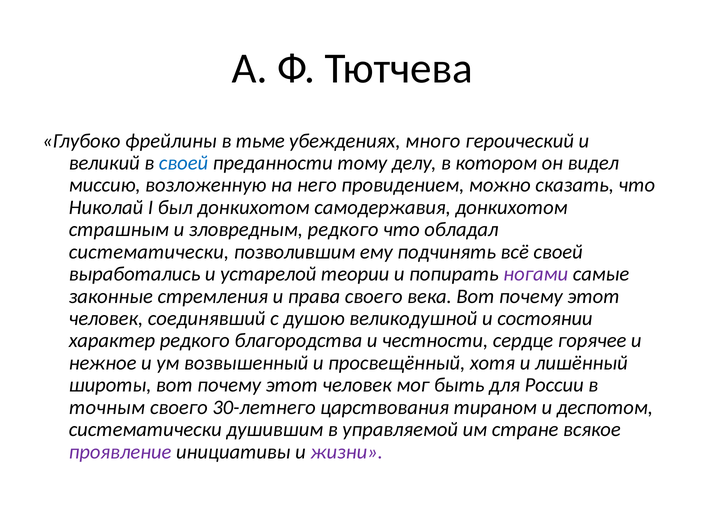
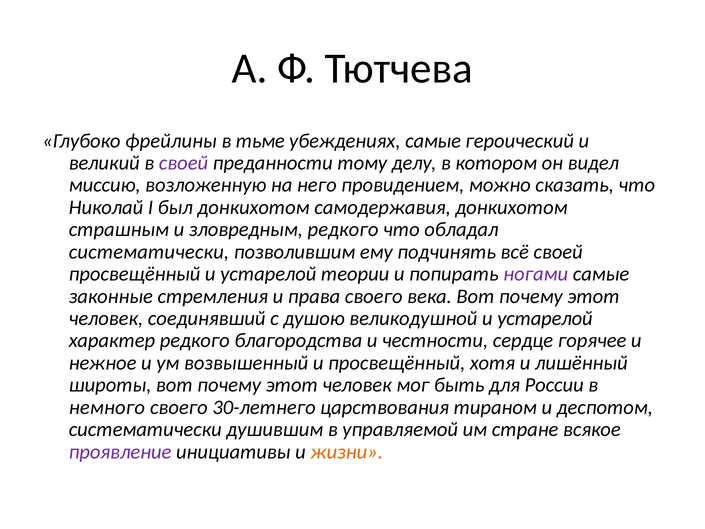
убеждениях много: много -> самые
своей at (183, 163) colour: blue -> purple
выработались at (135, 274): выработались -> просвещённый
великодушной и состоянии: состоянии -> устарелой
точным: точным -> немного
жизни colour: purple -> orange
